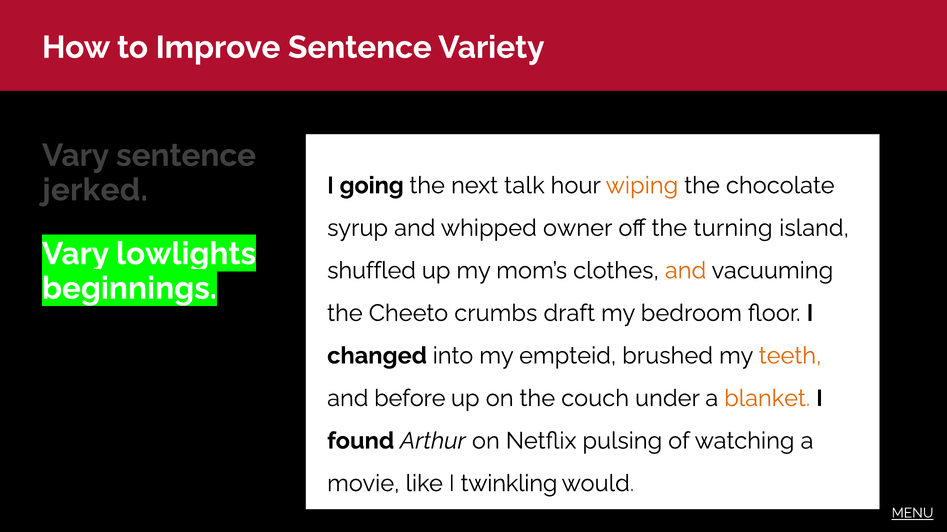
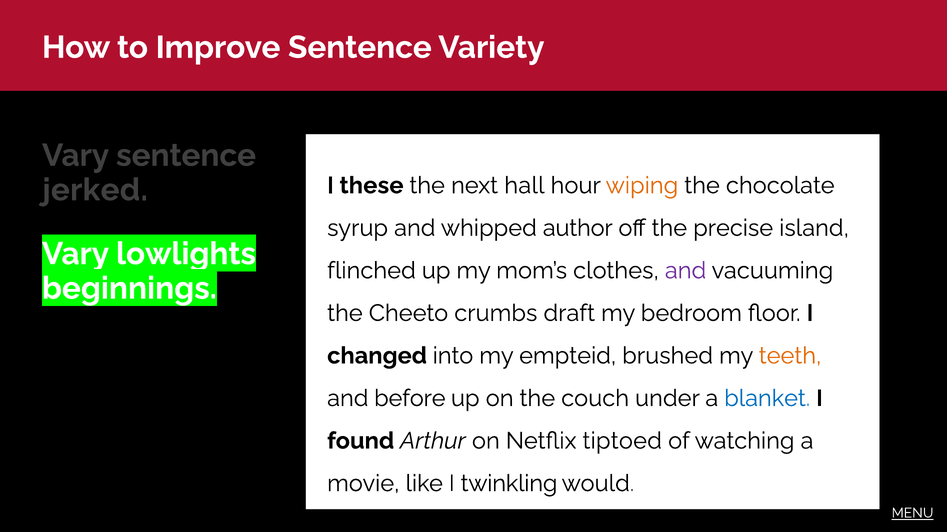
going: going -> these
talk: talk -> hall
owner: owner -> author
turning: turning -> precise
shuffled: shuffled -> flinched
and at (686, 271) colour: orange -> purple
blanket colour: orange -> blue
pulsing: pulsing -> tiptoed
